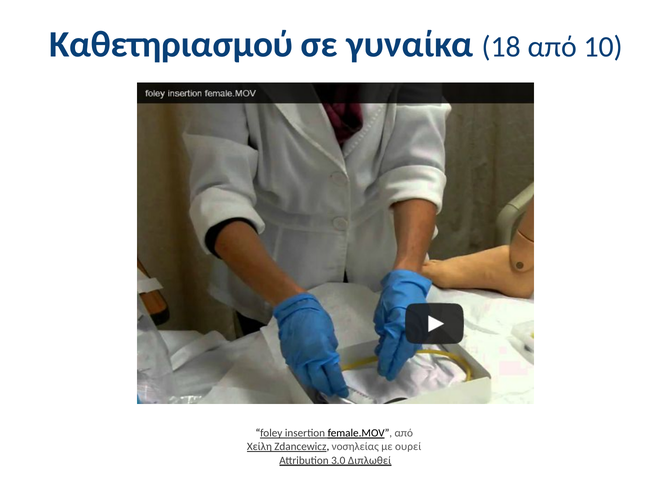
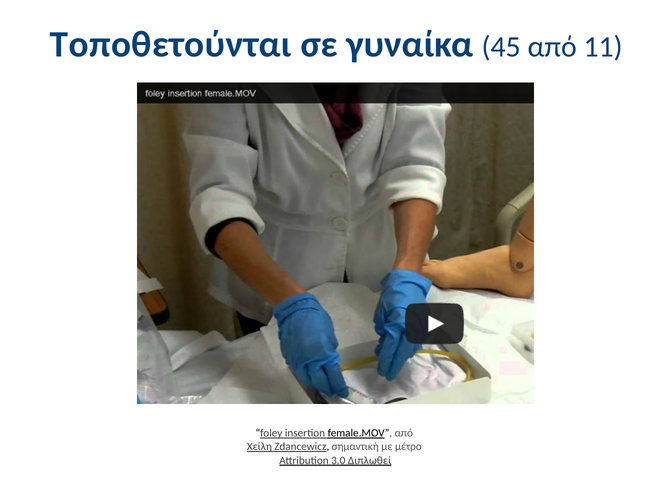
Καθετηριασμού: Καθετηριασμού -> Τοποθετούνται
18: 18 -> 45
10: 10 -> 11
νοσηλείας: νοσηλείας -> σημαντική
ουρεί: ουρεί -> μέτρο
